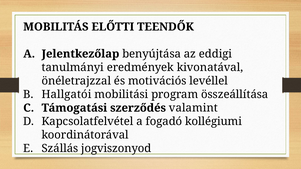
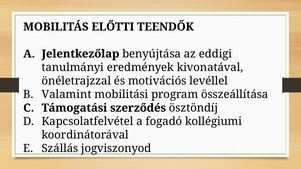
Hallgatói: Hallgatói -> Valamint
valamint: valamint -> ösztöndíj
